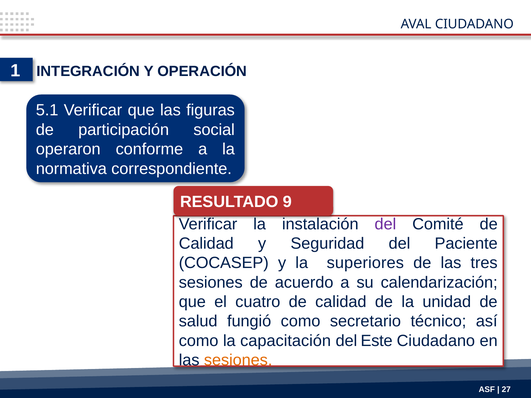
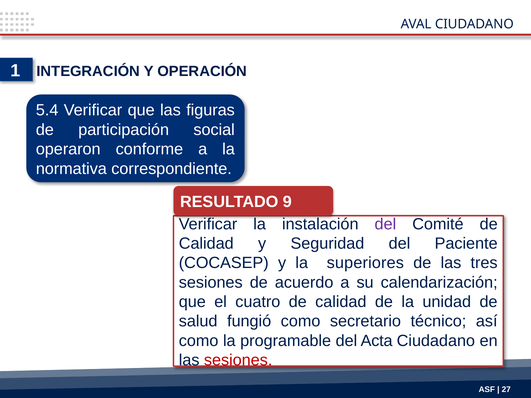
5.1: 5.1 -> 5.4
capacitación: capacitación -> programable
Este: Este -> Acta
sesiones at (238, 360) colour: orange -> red
